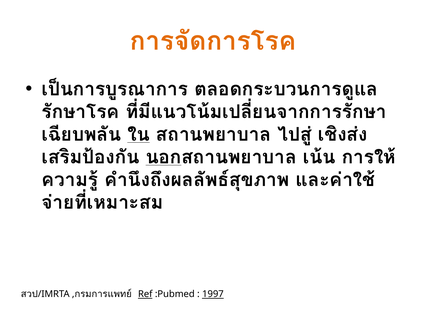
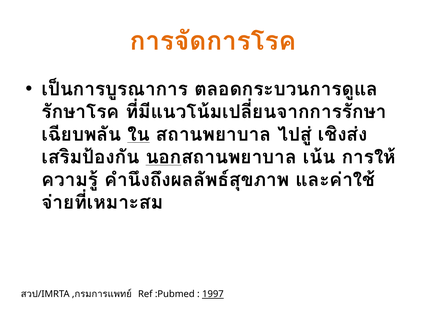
Ref underline: present -> none
